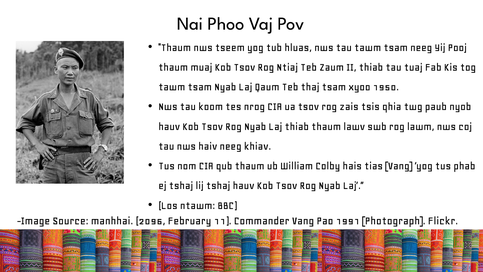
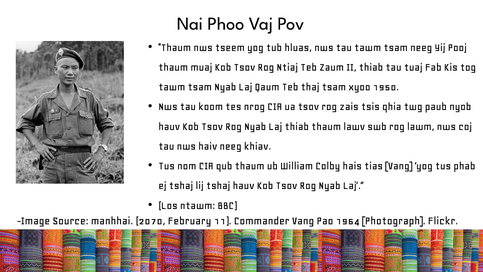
2096: 2096 -> 2070
1991: 1991 -> 1964
